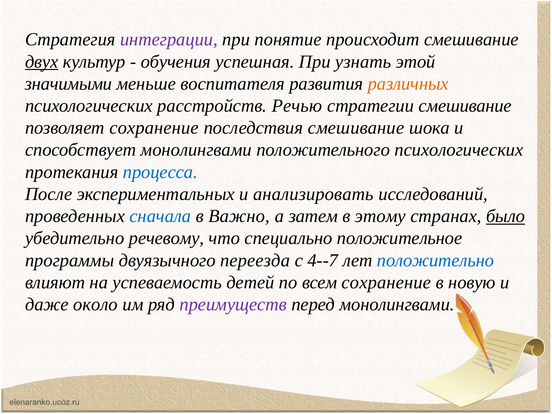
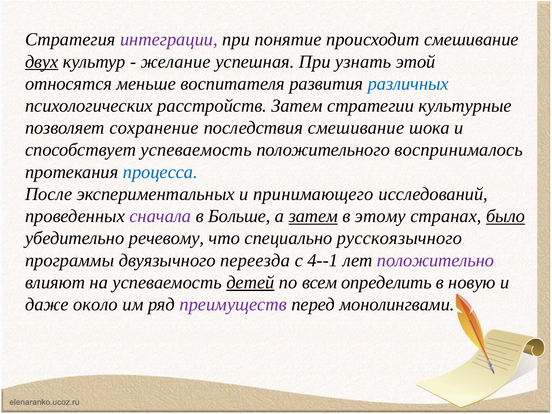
обучения: обучения -> желание
значимыми: значимыми -> относятся
различных colour: orange -> blue
расстройств Речью: Речью -> Затем
стратегии смешивание: смешивание -> культурные
способствует монолингвами: монолингвами -> успеваемость
положительного психологических: психологических -> воспринималось
анализировать: анализировать -> принимающего
сначала colour: blue -> purple
Важно: Важно -> Больше
затем at (313, 216) underline: none -> present
положительное: положительное -> русскоязычного
4--7: 4--7 -> 4--1
положительно colour: blue -> purple
детей underline: none -> present
всем сохранение: сохранение -> определить
